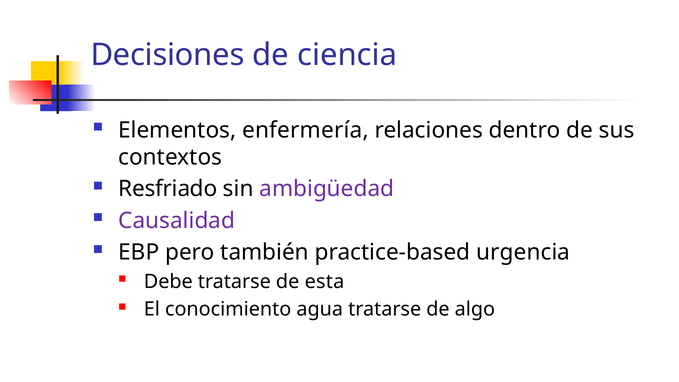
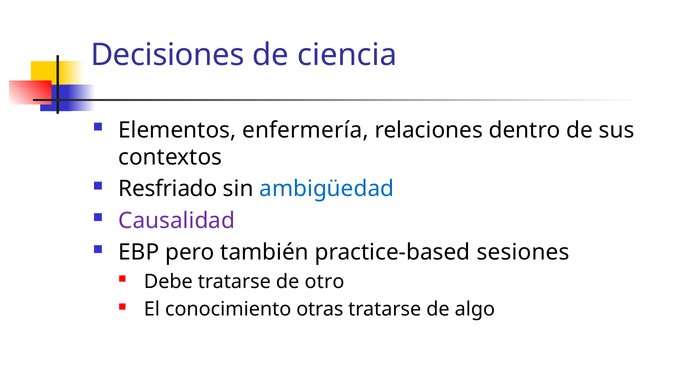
ambigüedad colour: purple -> blue
urgencia: urgencia -> sesiones
esta: esta -> otro
agua: agua -> otras
